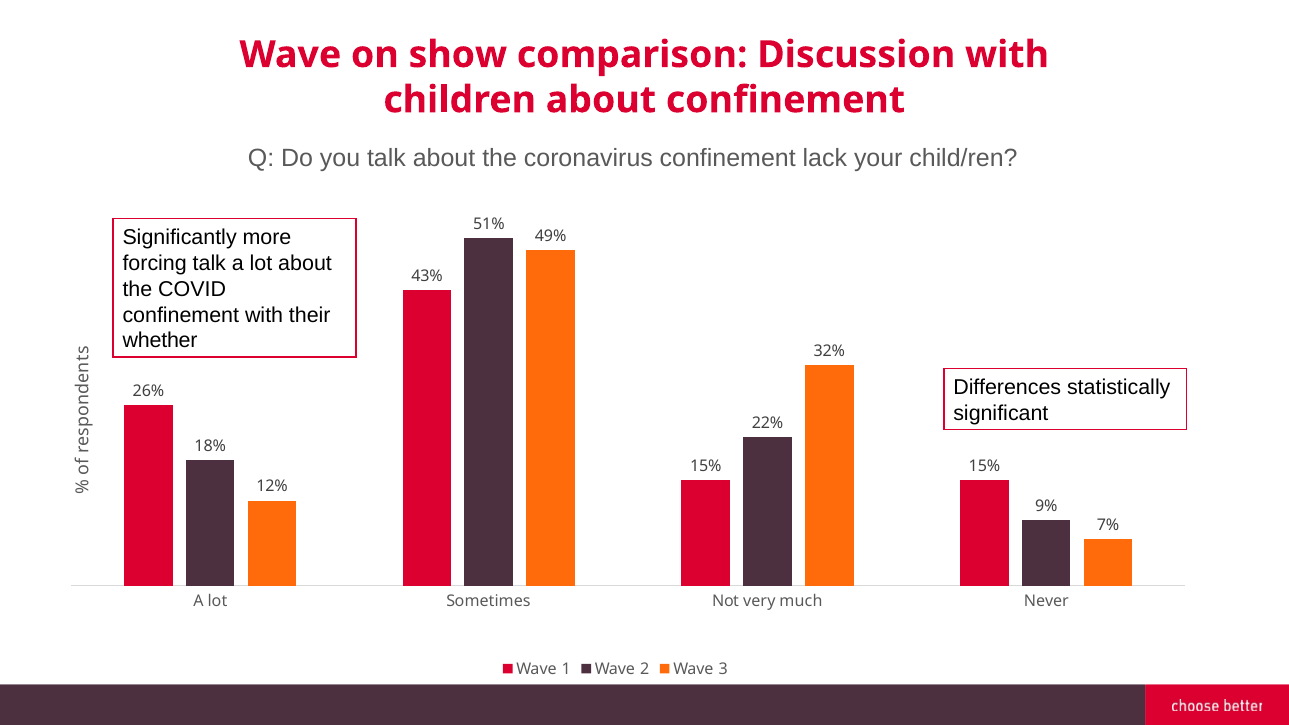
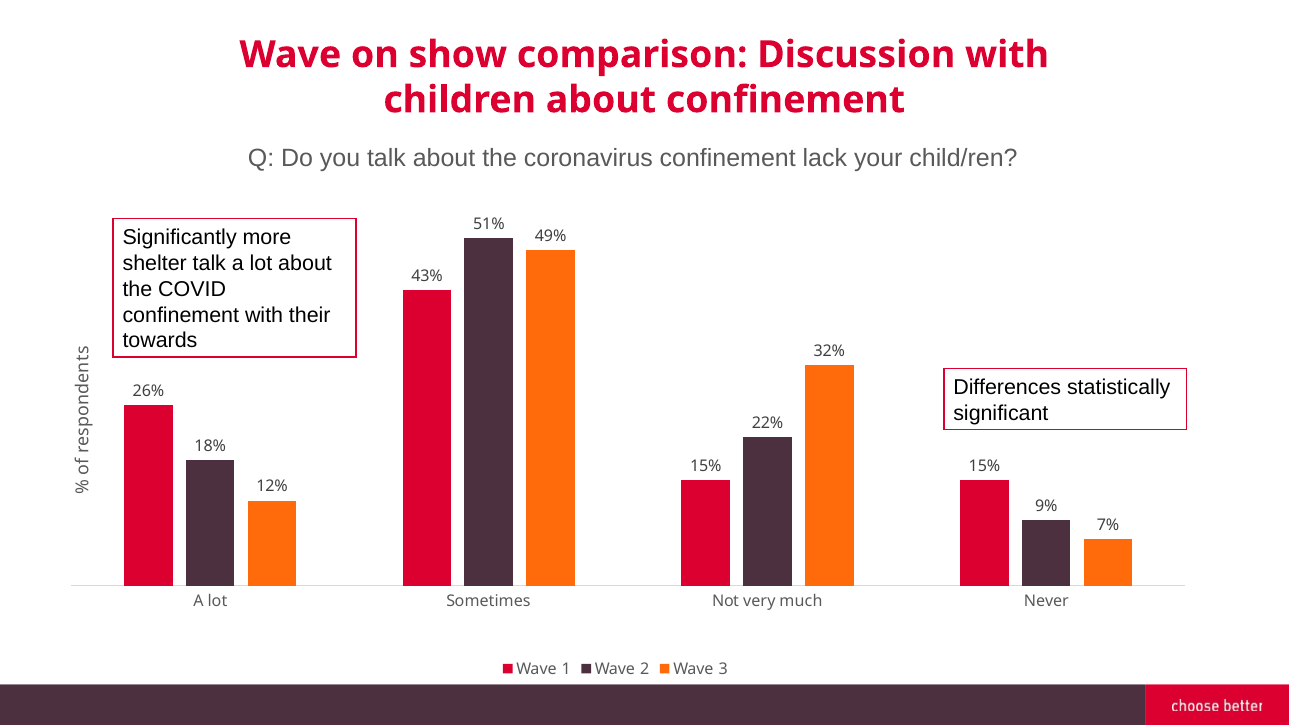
forcing: forcing -> shelter
whether: whether -> towards
